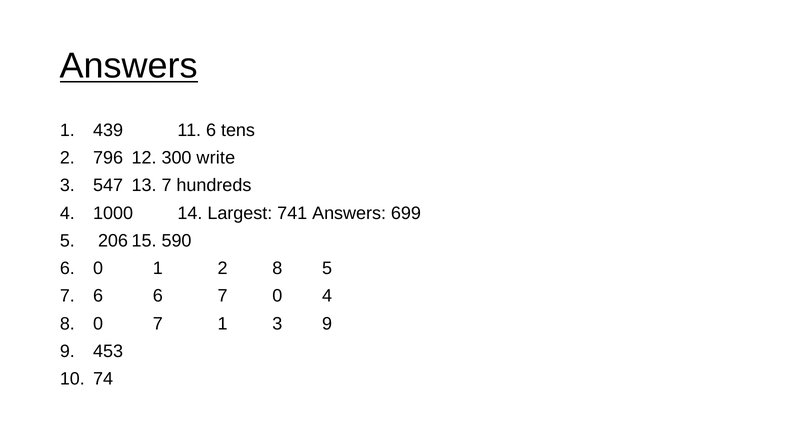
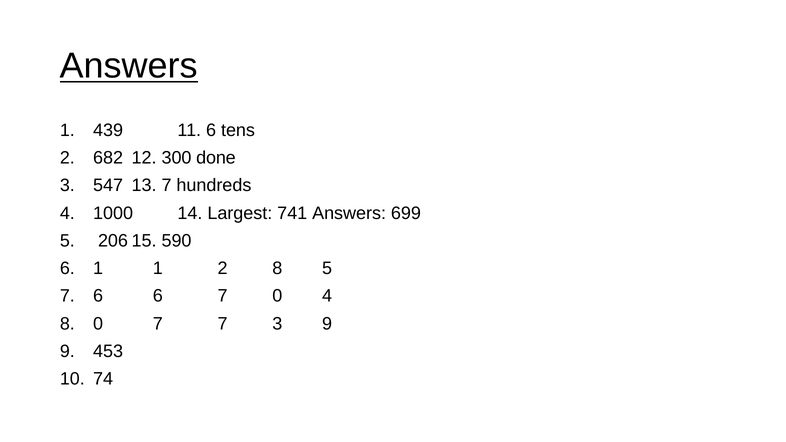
796: 796 -> 682
write: write -> done
6 0: 0 -> 1
7 1: 1 -> 7
